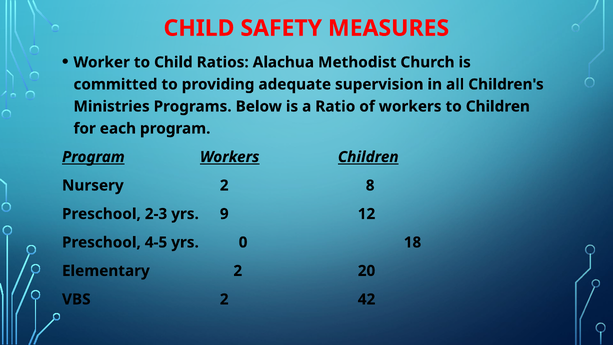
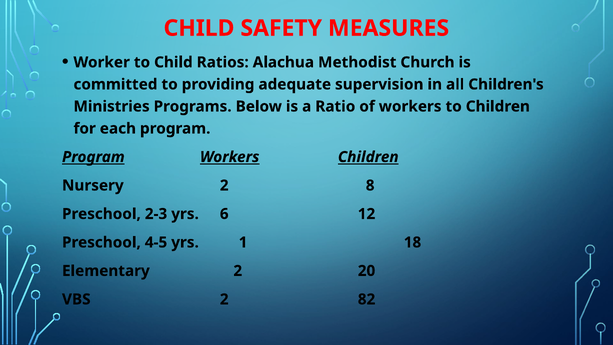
9: 9 -> 6
0: 0 -> 1
42: 42 -> 82
